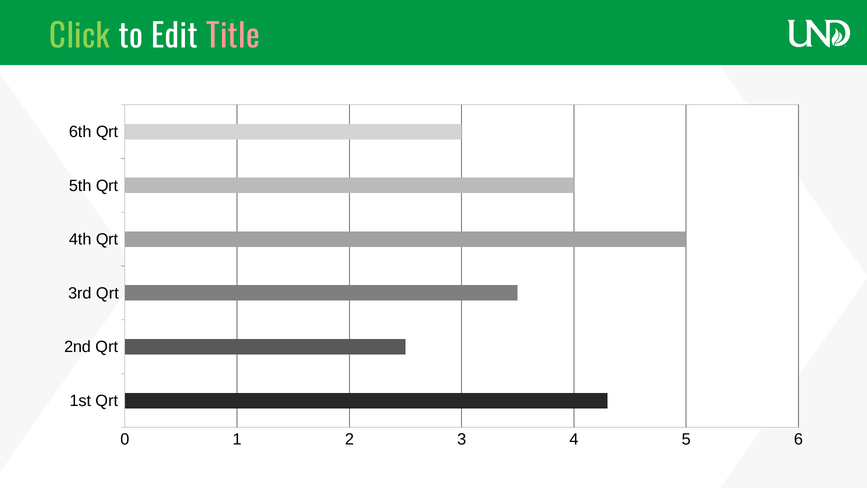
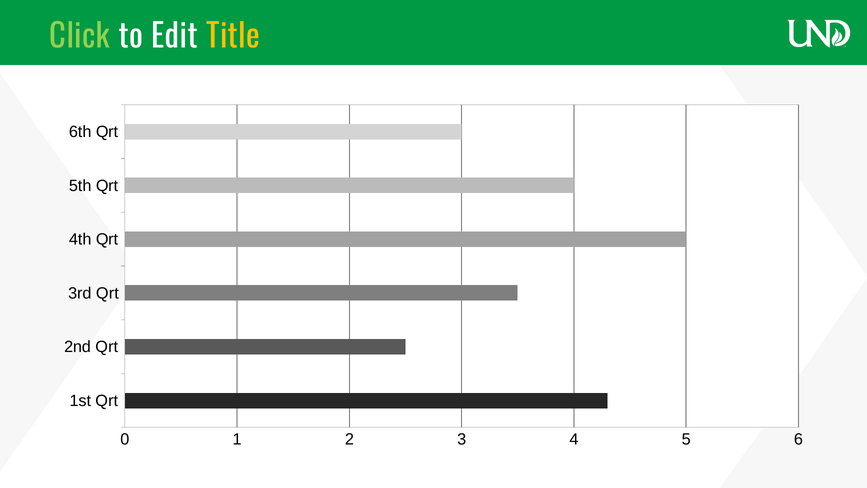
Title colour: pink -> yellow
